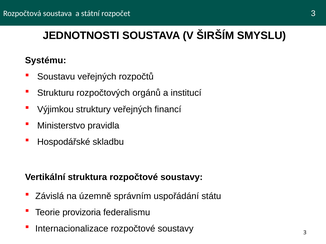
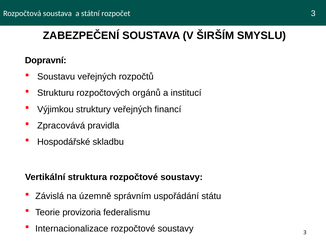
JEDNOTNOSTI: JEDNOTNOSTI -> ZABEZPEČENÍ
Systému: Systému -> Dopravní
Ministerstvo: Ministerstvo -> Zpracovává
